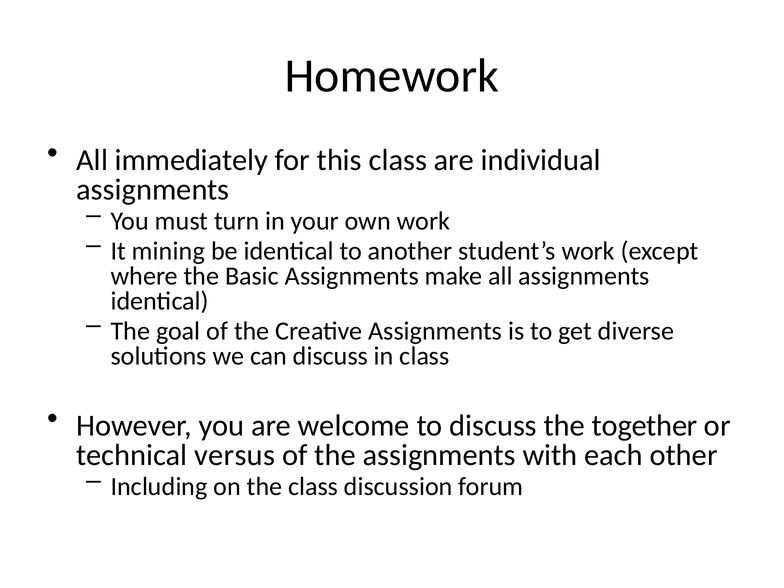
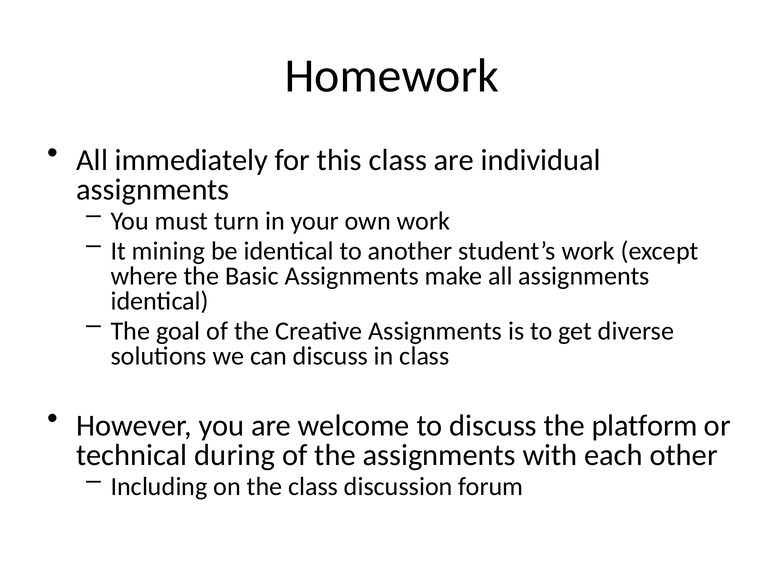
together: together -> platform
versus: versus -> during
